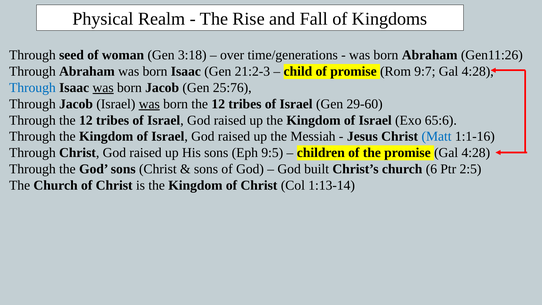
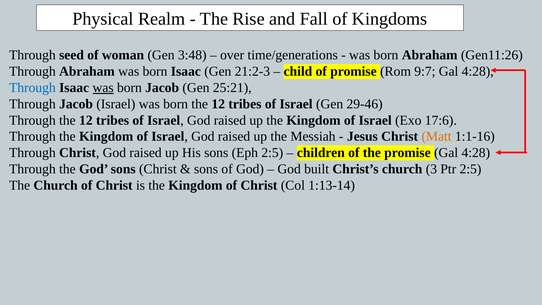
3:18: 3:18 -> 3:48
25:76: 25:76 -> 25:21
was at (149, 104) underline: present -> none
29-60: 29-60 -> 29-46
65:6: 65:6 -> 17:6
Matt colour: blue -> orange
Eph 9:5: 9:5 -> 2:5
6: 6 -> 3
